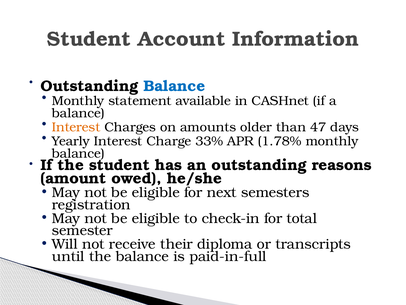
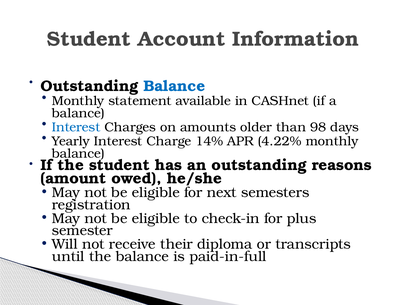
Interest at (76, 127) colour: orange -> blue
47: 47 -> 98
33%: 33% -> 14%
1.78%: 1.78% -> 4.22%
total: total -> plus
